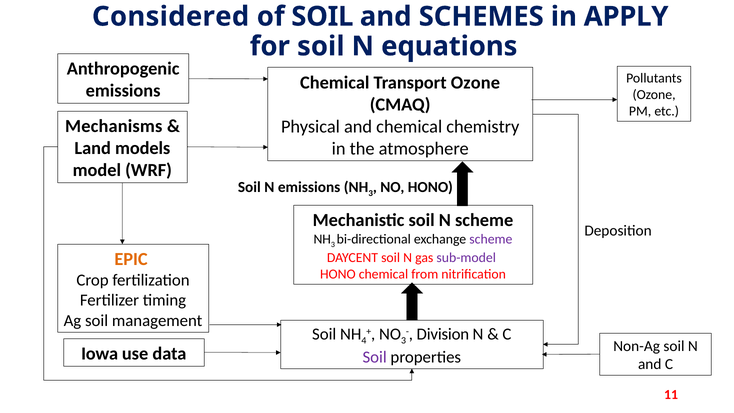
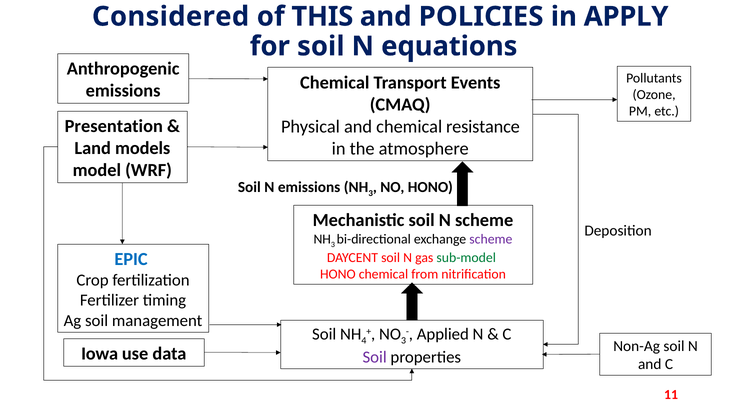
of SOIL: SOIL -> THIS
SCHEMES: SCHEMES -> POLICIES
Transport Ozone: Ozone -> Events
Mechanisms: Mechanisms -> Presentation
chemistry: chemistry -> resistance
EPIC colour: orange -> blue
sub-model colour: purple -> green
Division: Division -> Applied
